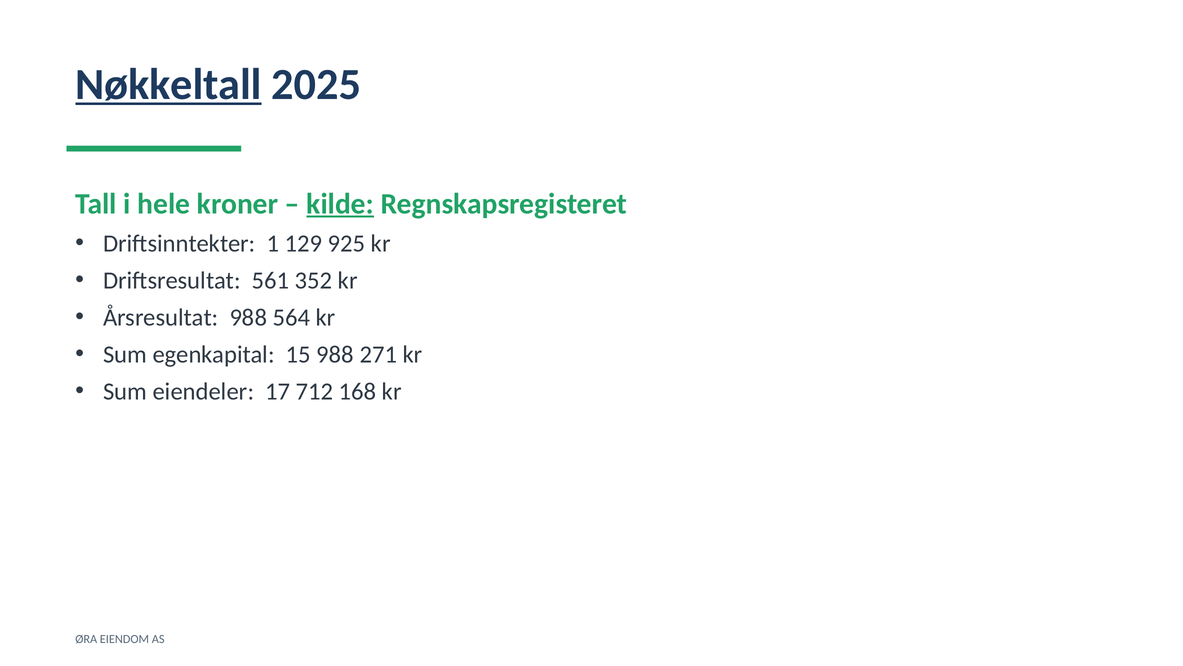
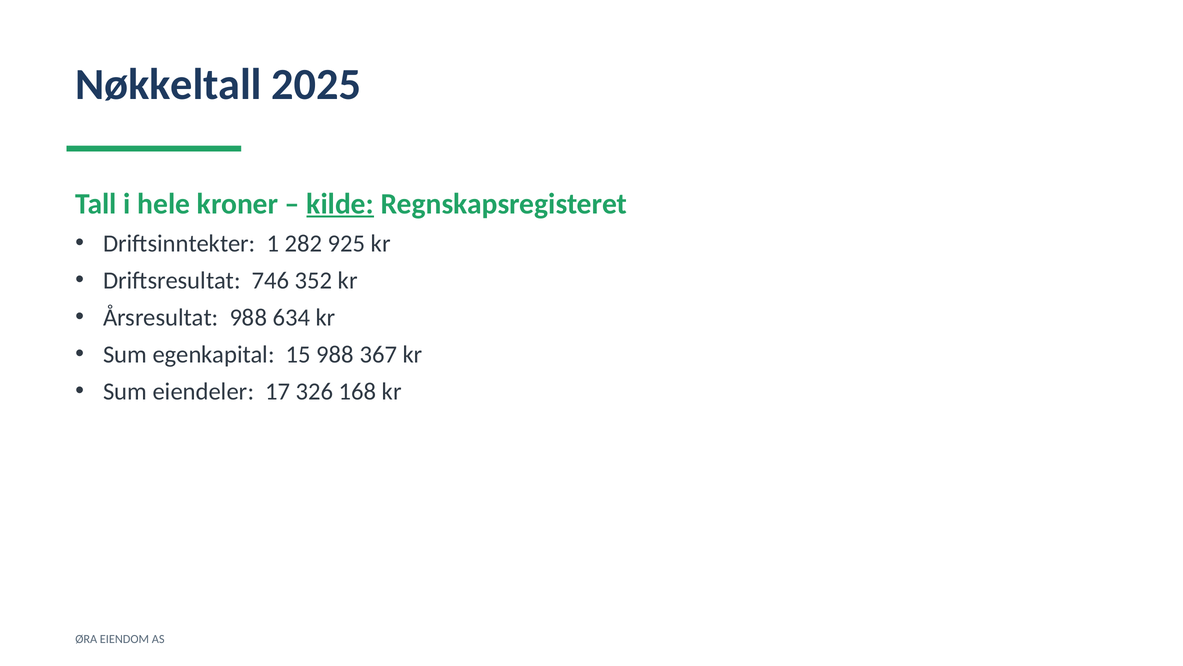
Nøkkeltall underline: present -> none
129: 129 -> 282
561: 561 -> 746
564: 564 -> 634
271: 271 -> 367
712: 712 -> 326
